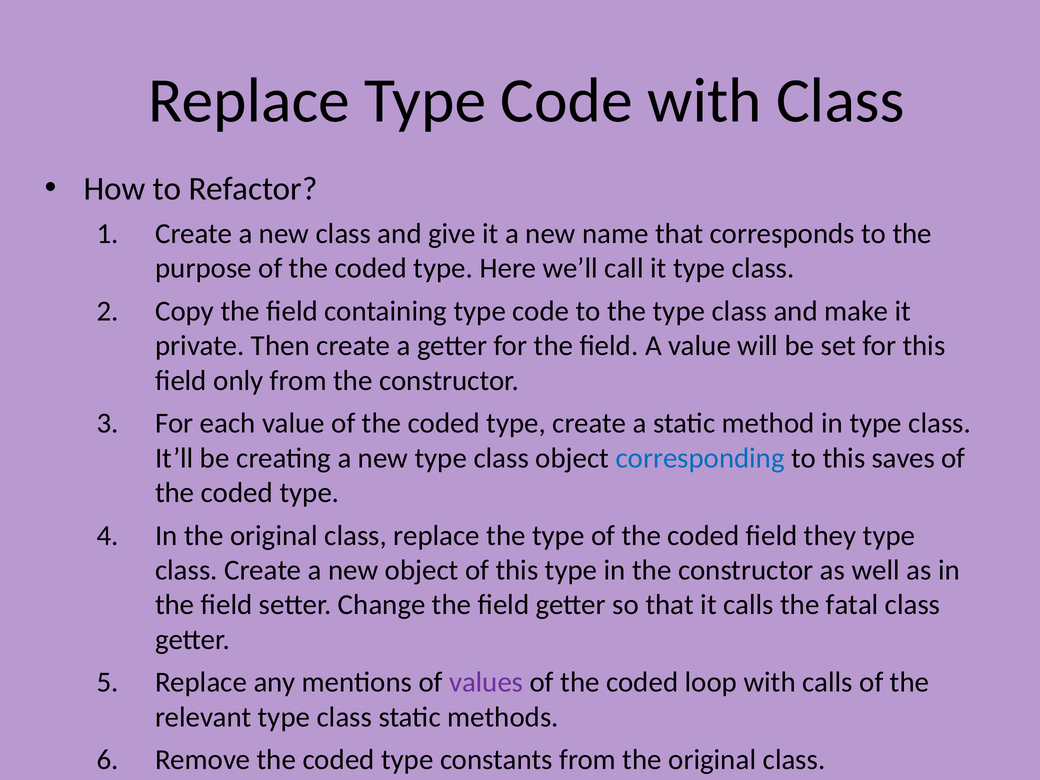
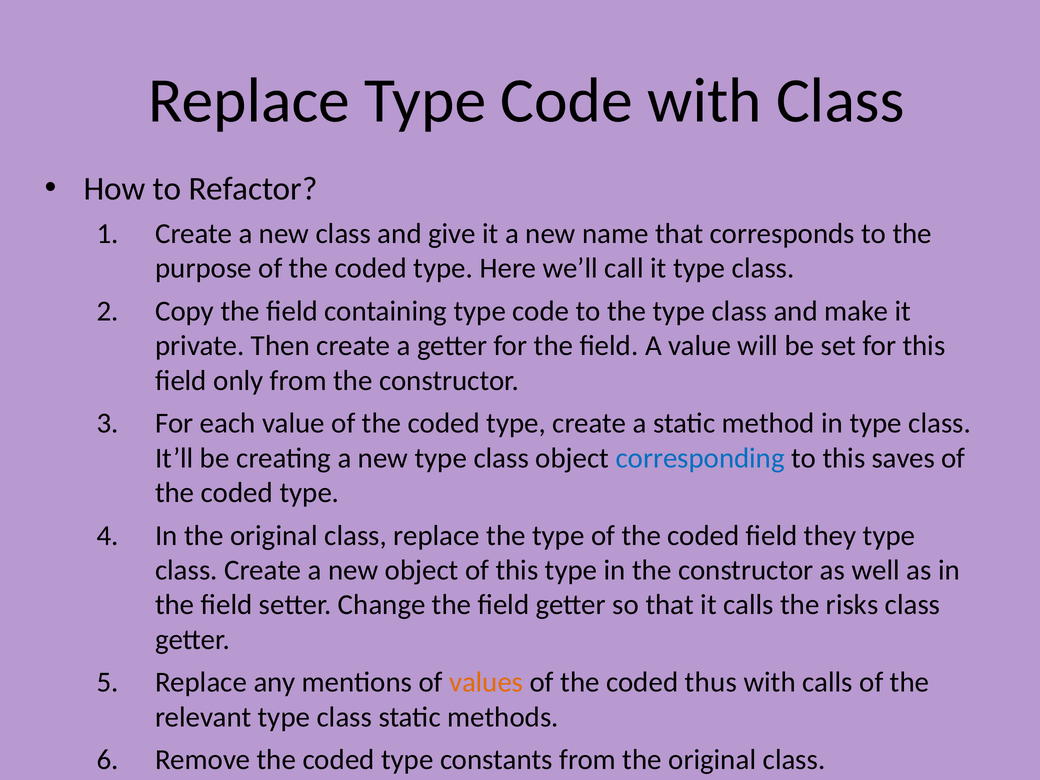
fatal: fatal -> risks
values colour: purple -> orange
loop: loop -> thus
